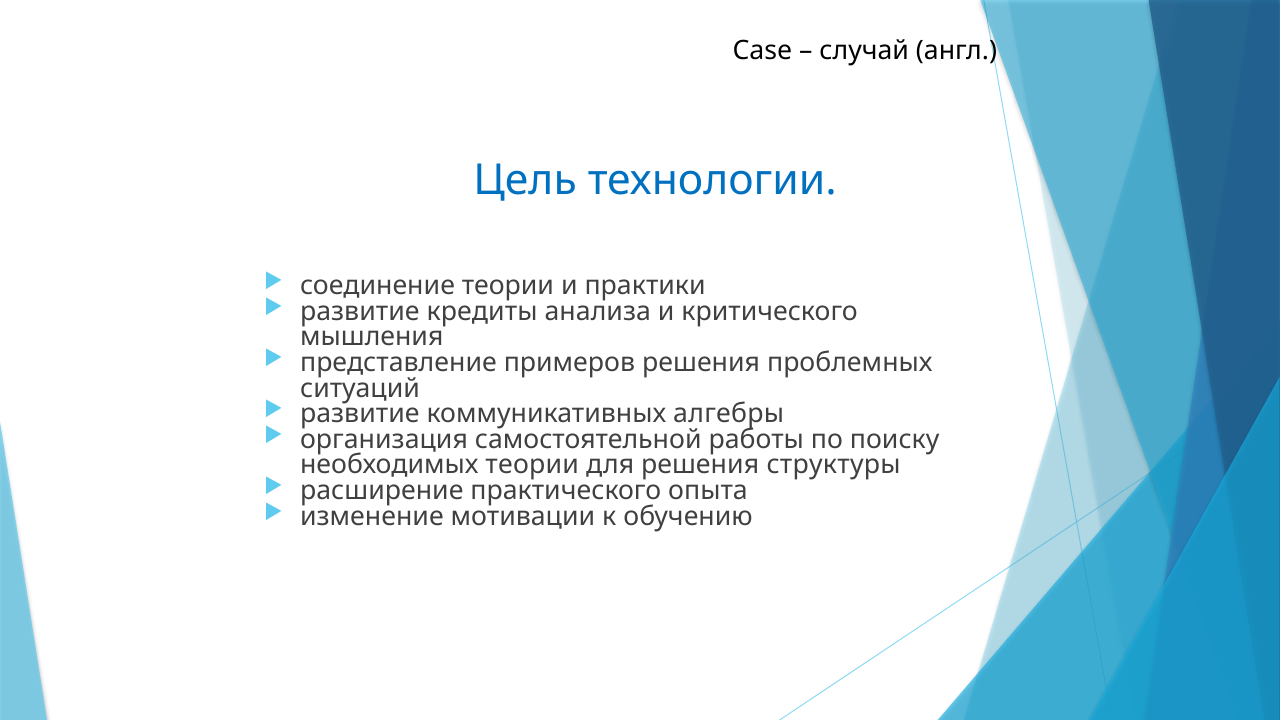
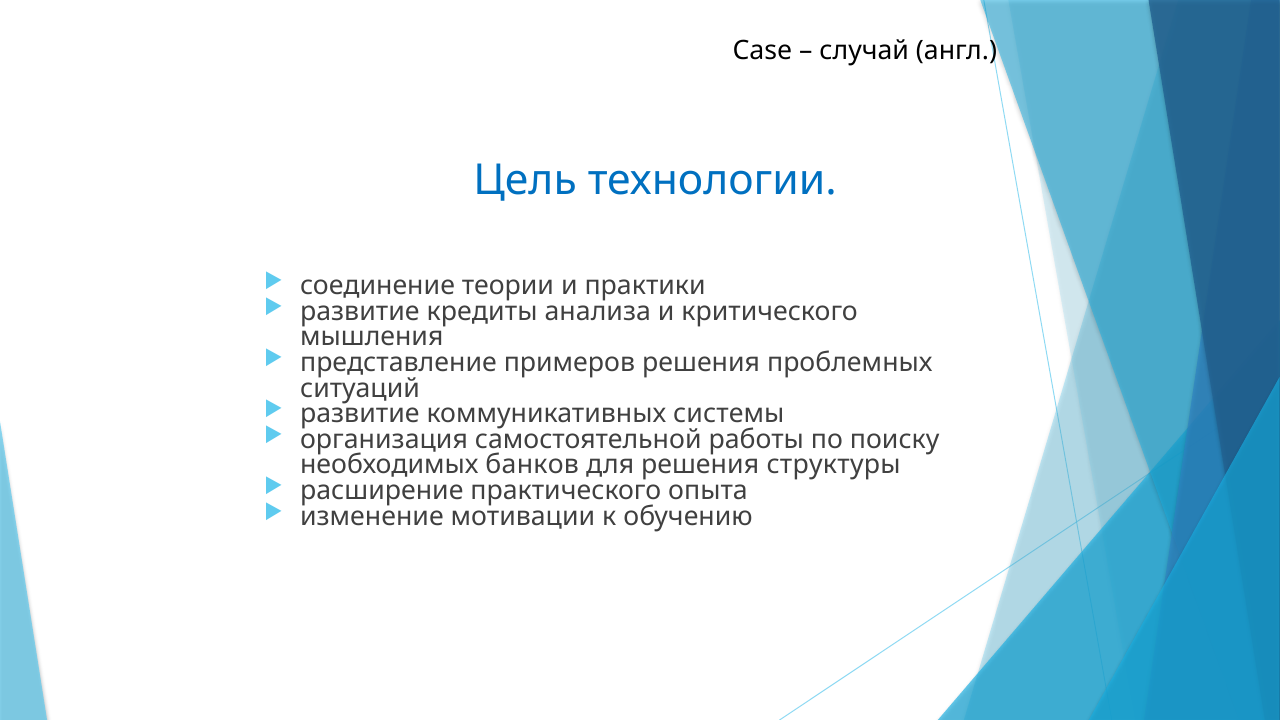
алгебры: алгебры -> системы
необходимых теории: теории -> банков
